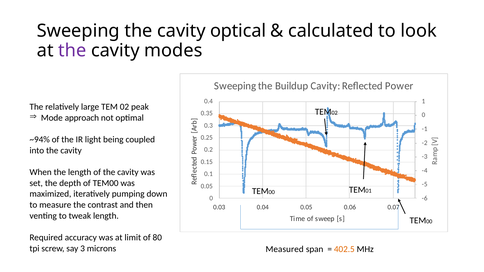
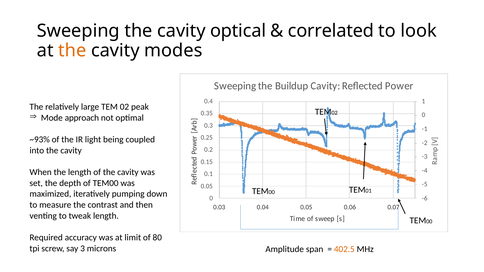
calculated: calculated -> correlated
the at (72, 50) colour: purple -> orange
~94%: ~94% -> ~93%
Measured: Measured -> Amplitude
